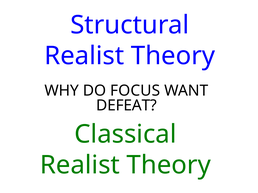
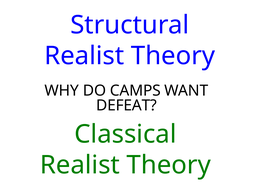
FOCUS: FOCUS -> CAMPS
